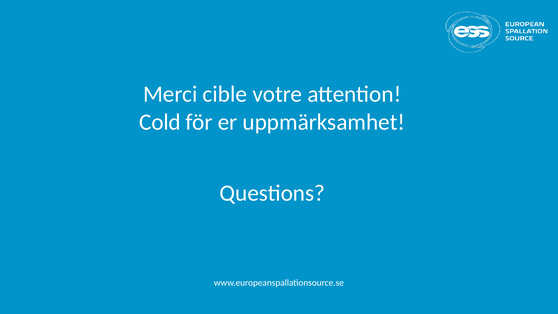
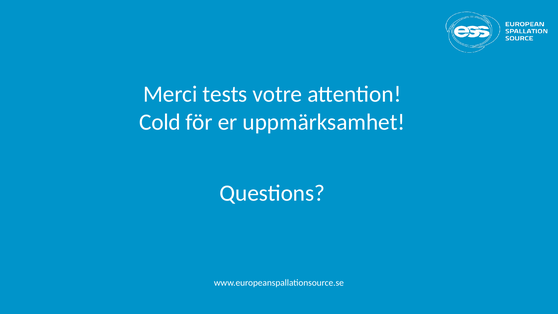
cible: cible -> tests
